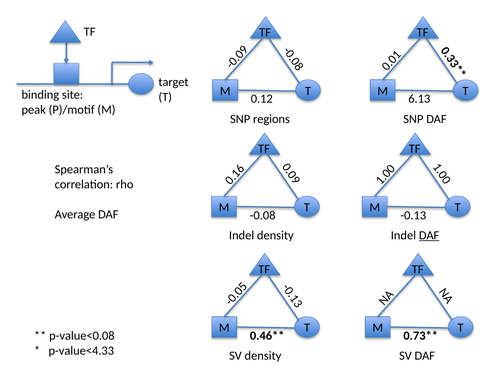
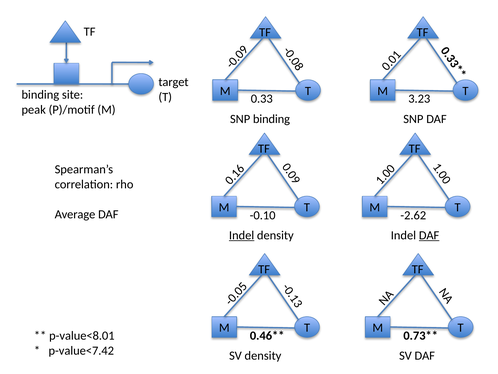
0.12: 0.12 -> 0.33
6.13: 6.13 -> 3.23
SNP regions: regions -> binding
-0.08: -0.08 -> -0.10
-0.13: -0.13 -> -2.62
Indel at (242, 235) underline: none -> present
p-value<0.08: p-value<0.08 -> p-value<8.01
p-value<4.33: p-value<4.33 -> p-value<7.42
